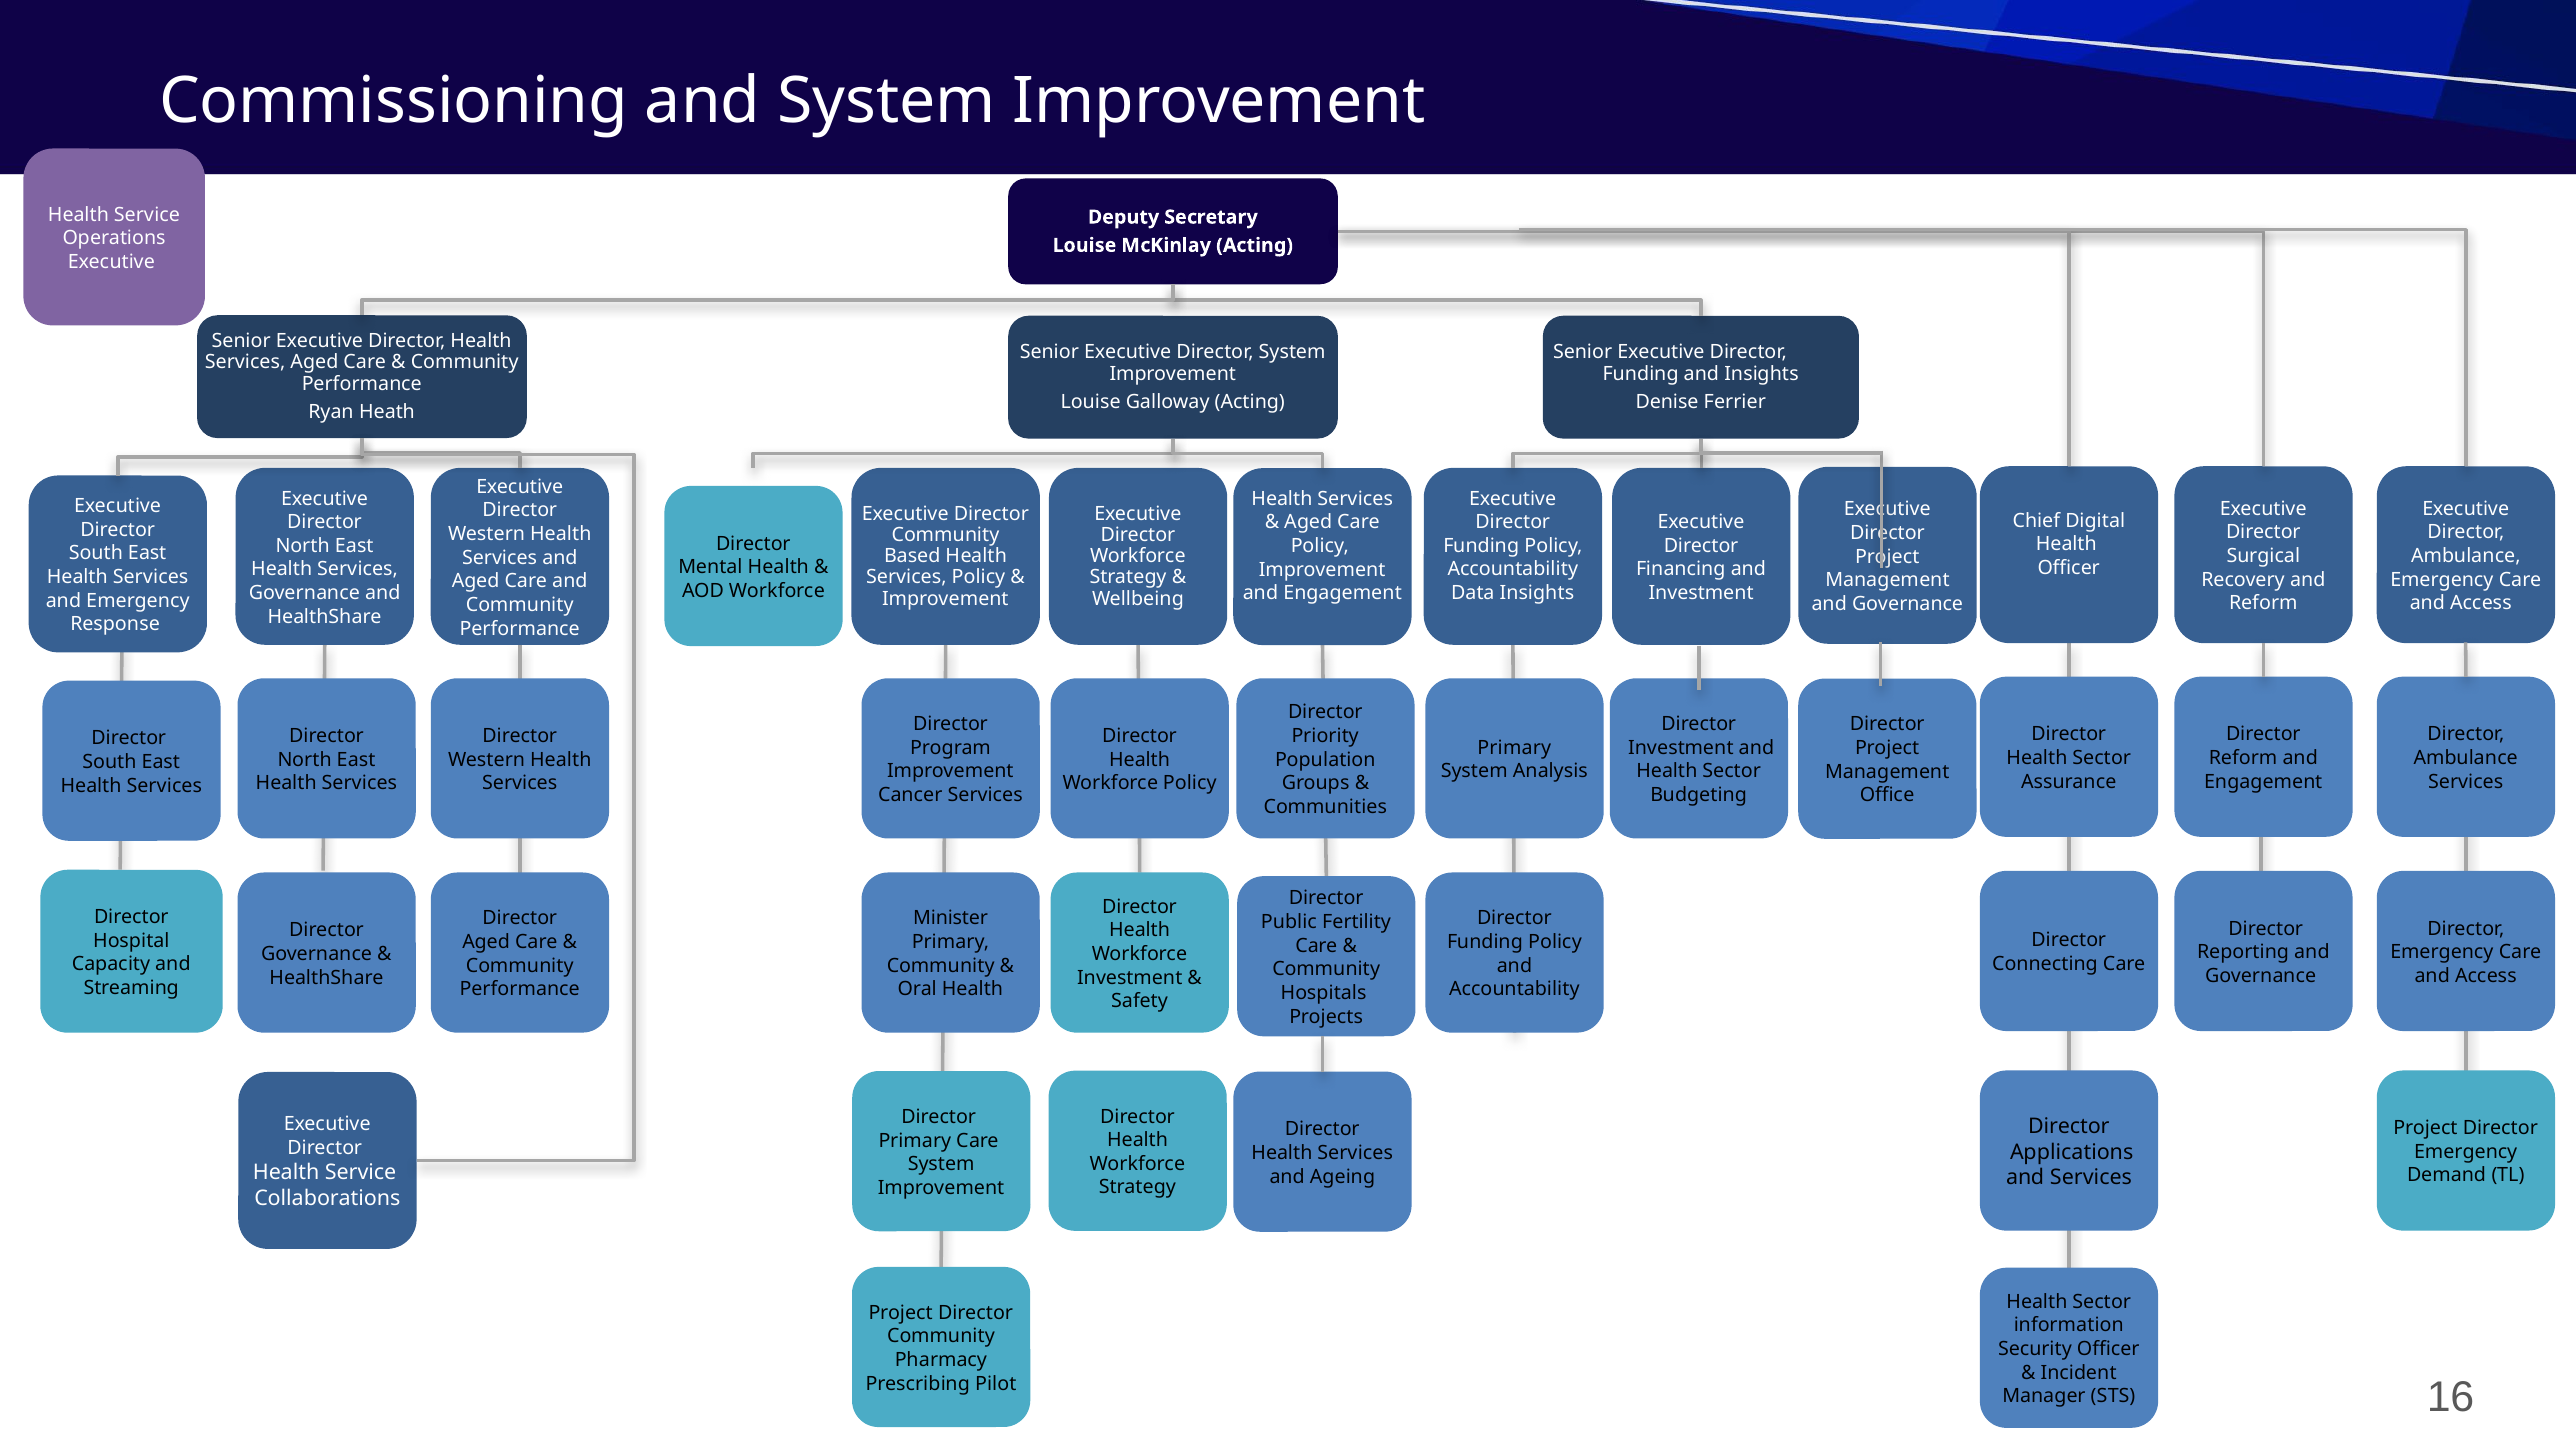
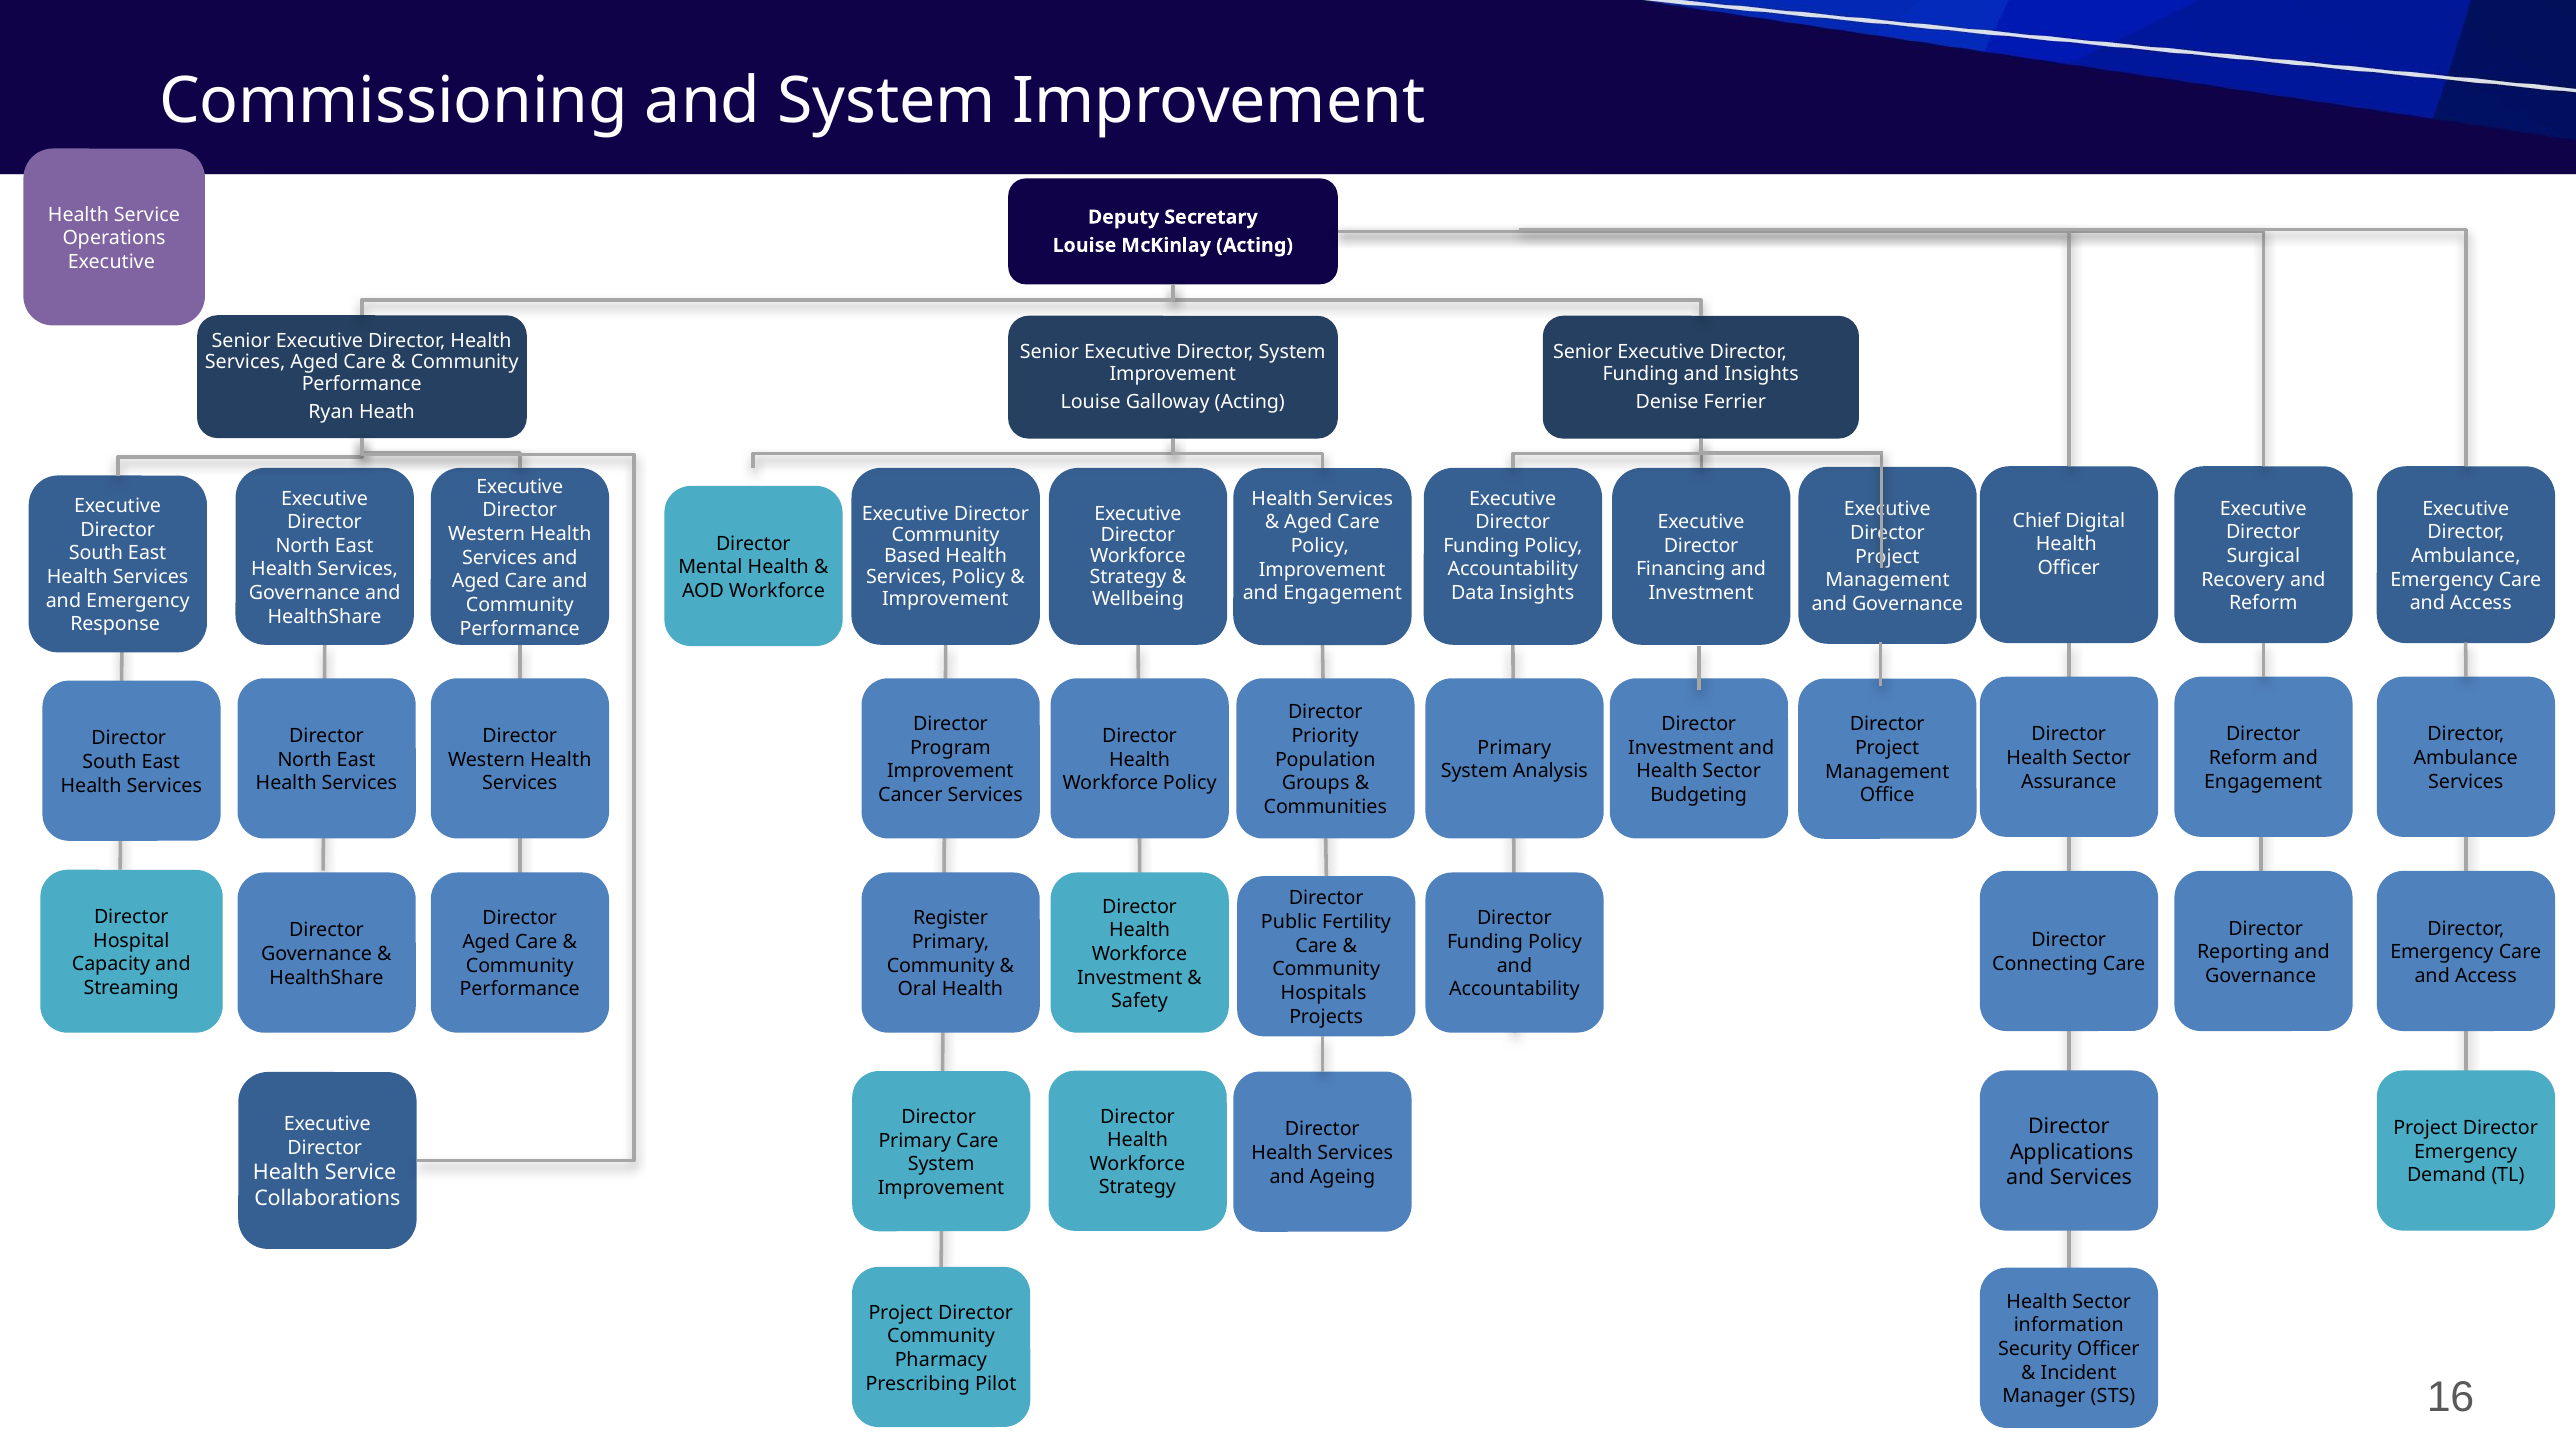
Minister: Minister -> Register
